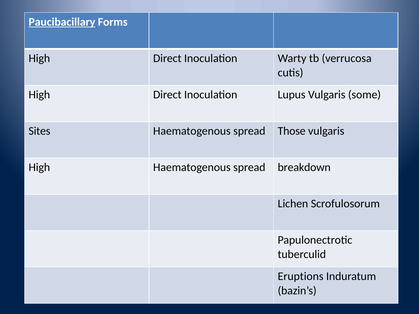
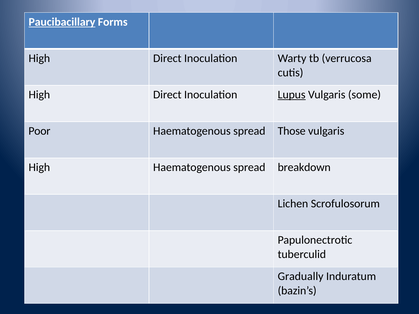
Lupus underline: none -> present
Sites: Sites -> Poor
Eruptions: Eruptions -> Gradually
